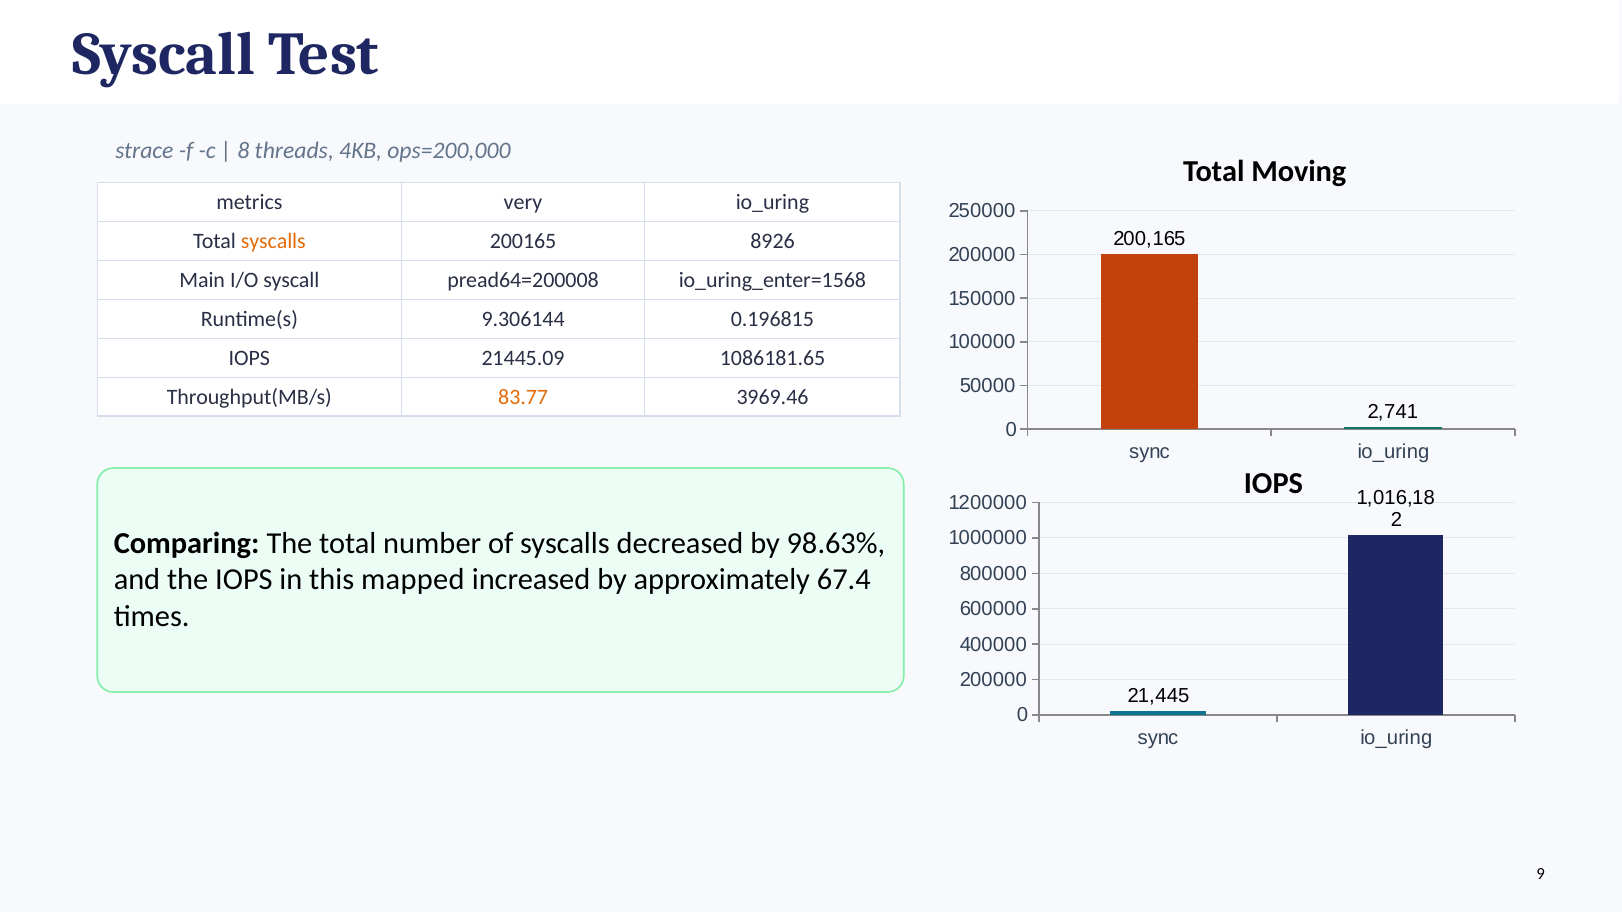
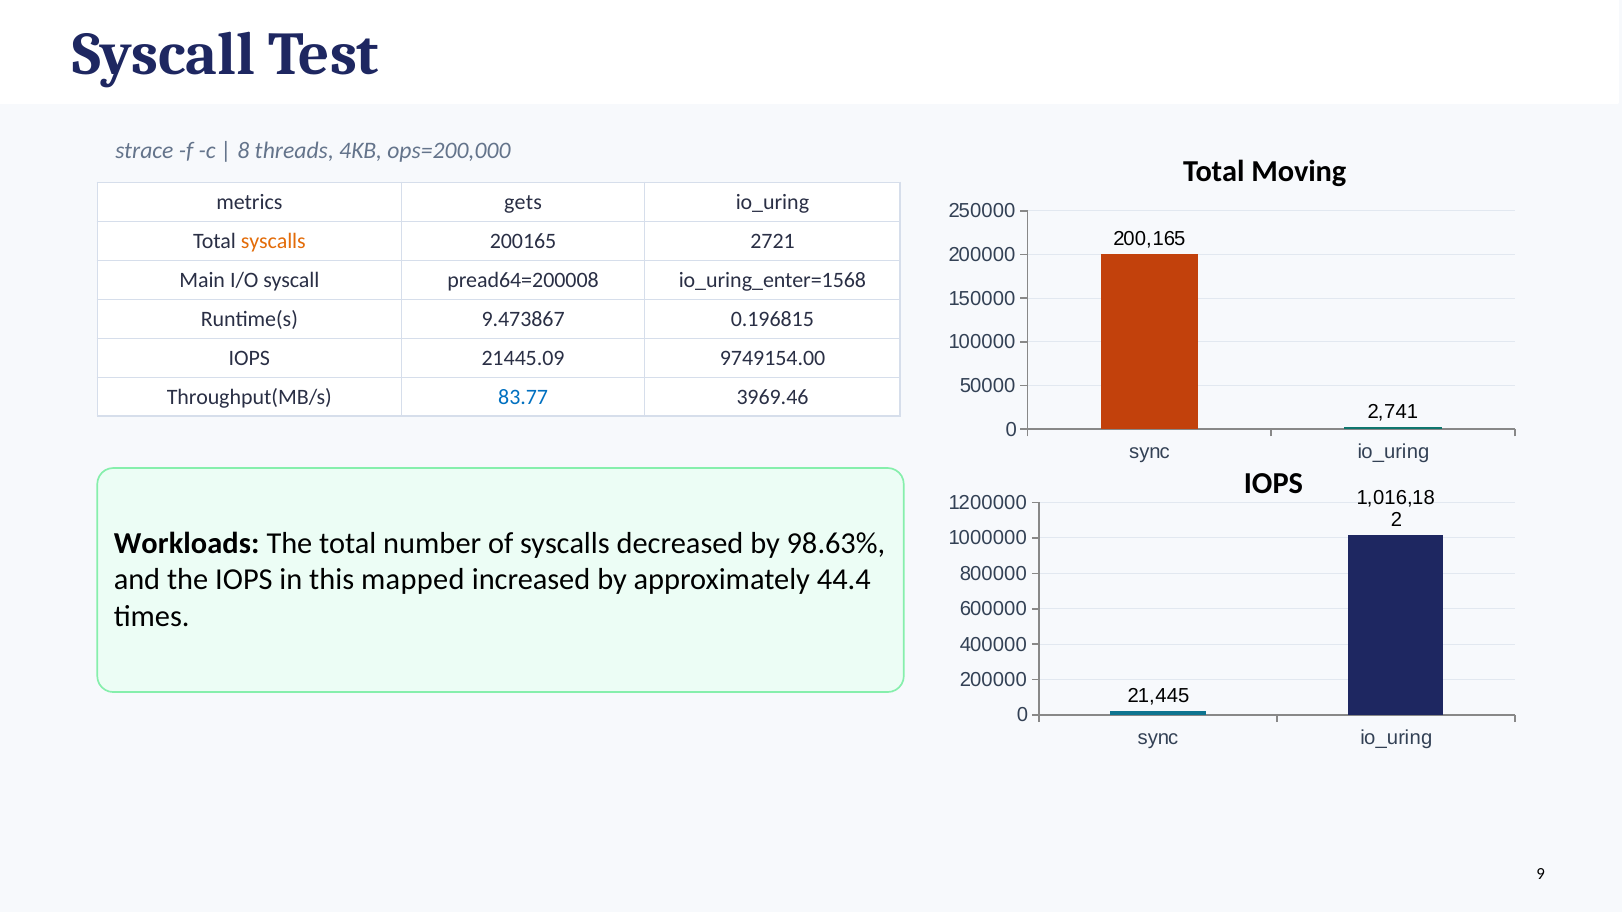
very: very -> gets
8926: 8926 -> 2721
9.306144: 9.306144 -> 9.473867
1086181.65: 1086181.65 -> 9749154.00
83.77 colour: orange -> blue
Comparing: Comparing -> Workloads
67.4: 67.4 -> 44.4
